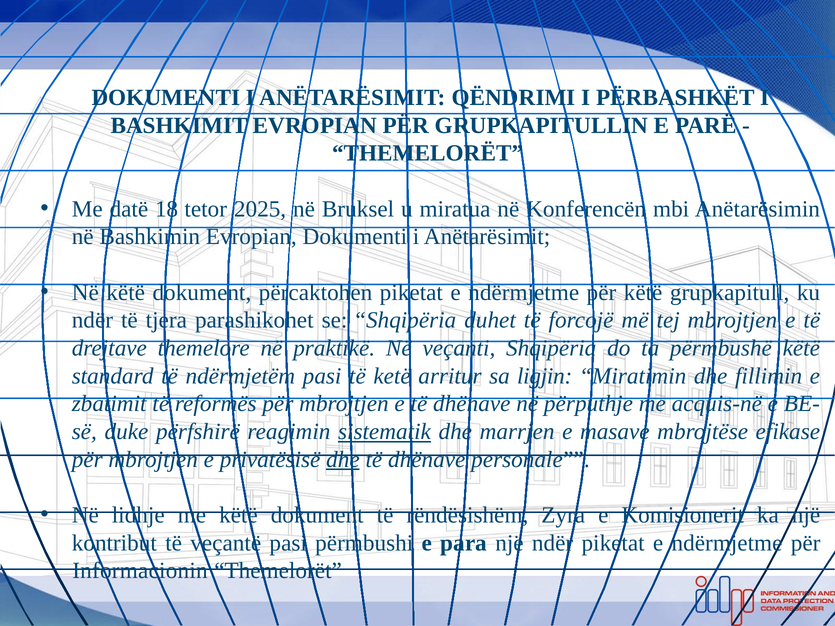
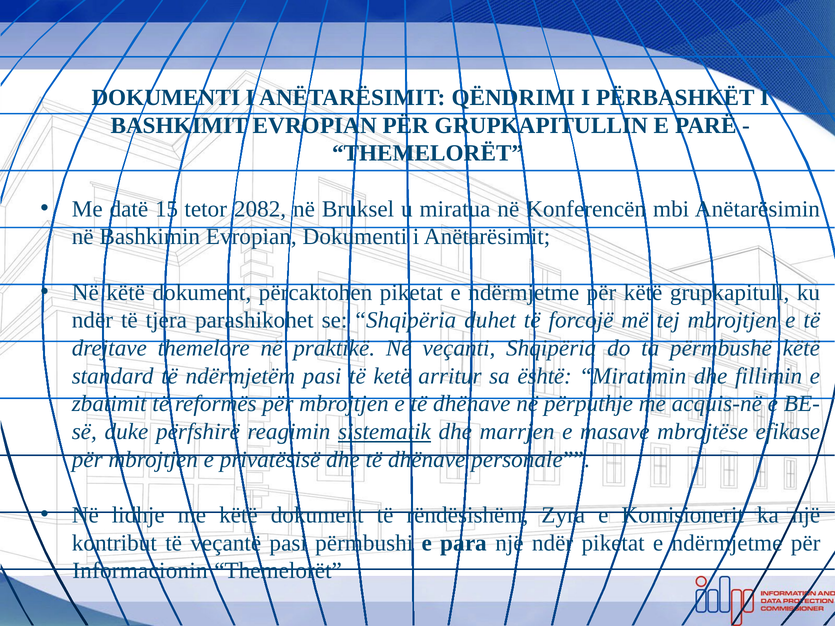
18: 18 -> 15
2025: 2025 -> 2082
ligjin: ligjin -> është
dhe at (343, 460) underline: present -> none
